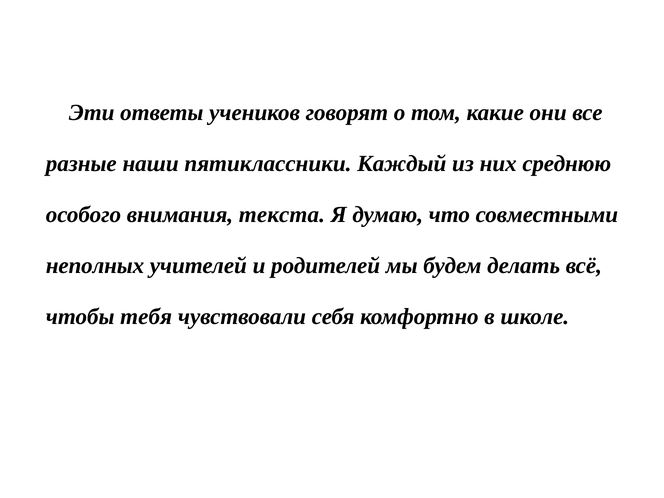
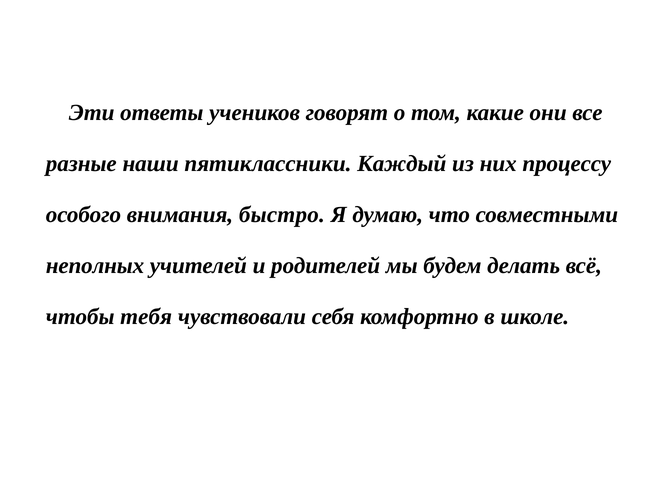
среднюю: среднюю -> процессу
текста: текста -> быстро
